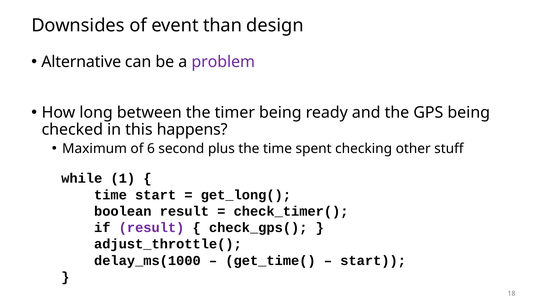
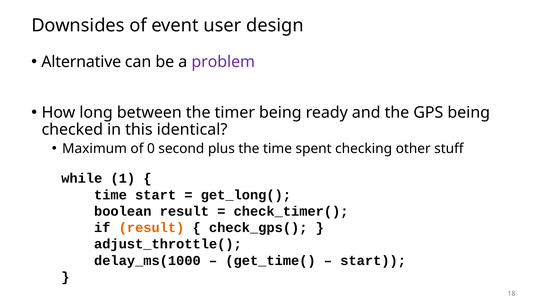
than: than -> user
happens: happens -> identical
6: 6 -> 0
result at (152, 227) colour: purple -> orange
